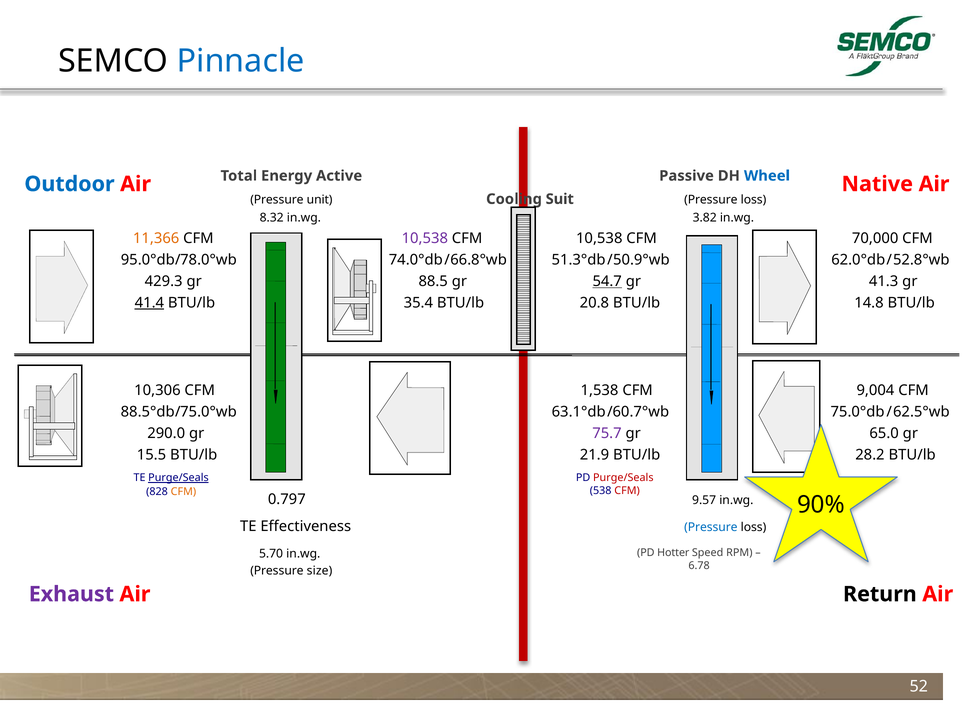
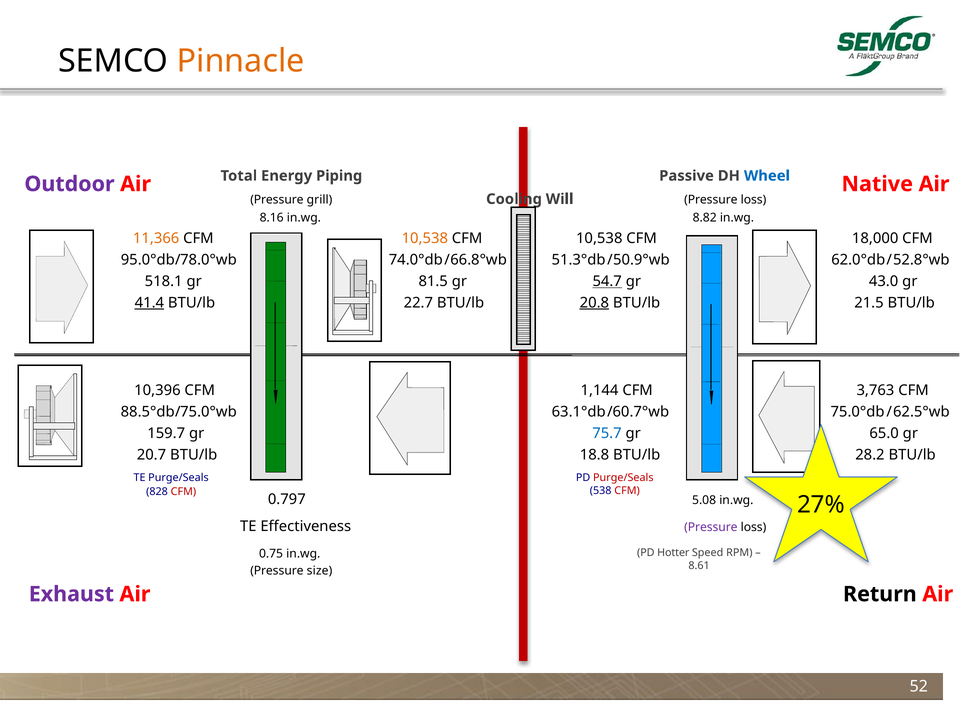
Pinnacle colour: blue -> orange
Active: Active -> Piping
Outdoor colour: blue -> purple
unit: unit -> grill
Suit: Suit -> Will
8.32: 8.32 -> 8.16
3.82: 3.82 -> 8.82
10,538 at (425, 239) colour: purple -> orange
70,000: 70,000 -> 18,000
429.3: 429.3 -> 518.1
88.5: 88.5 -> 81.5
41.3: 41.3 -> 43.0
35.4: 35.4 -> 22.7
20.8 underline: none -> present
14.8: 14.8 -> 21.5
10,306: 10,306 -> 10,396
1,538: 1,538 -> 1,144
9,004: 9,004 -> 3,763
290.0: 290.0 -> 159.7
75.7 colour: purple -> blue
15.5: 15.5 -> 20.7
21.9: 21.9 -> 18.8
Purge/Seals at (178, 478) underline: present -> none
CFM at (183, 492) colour: orange -> red
9.57: 9.57 -> 5.08
90%: 90% -> 27%
Pressure at (711, 527) colour: blue -> purple
5.70: 5.70 -> 0.75
6.78: 6.78 -> 8.61
